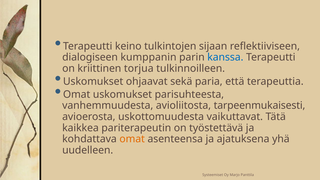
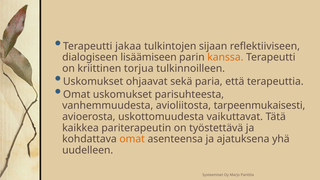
keino: keino -> jakaa
kumppanin: kumppanin -> lisäämiseen
kanssa colour: blue -> orange
